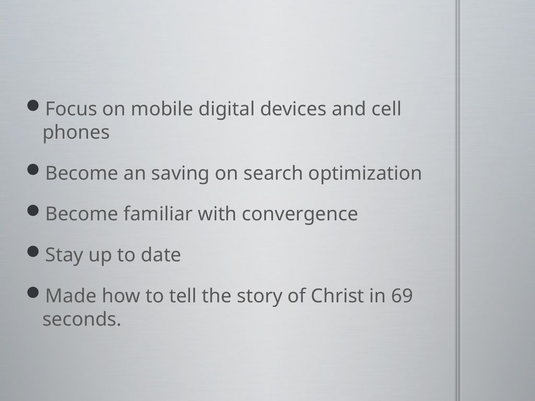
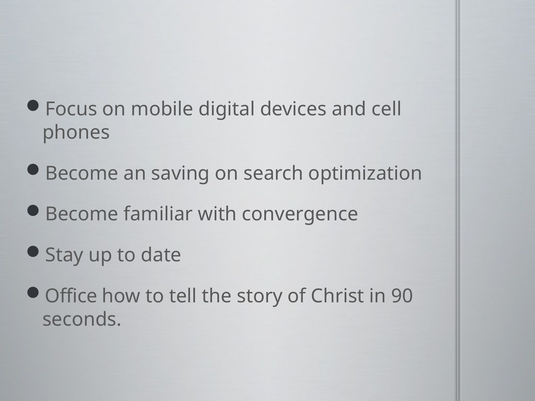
Made: Made -> Office
69: 69 -> 90
